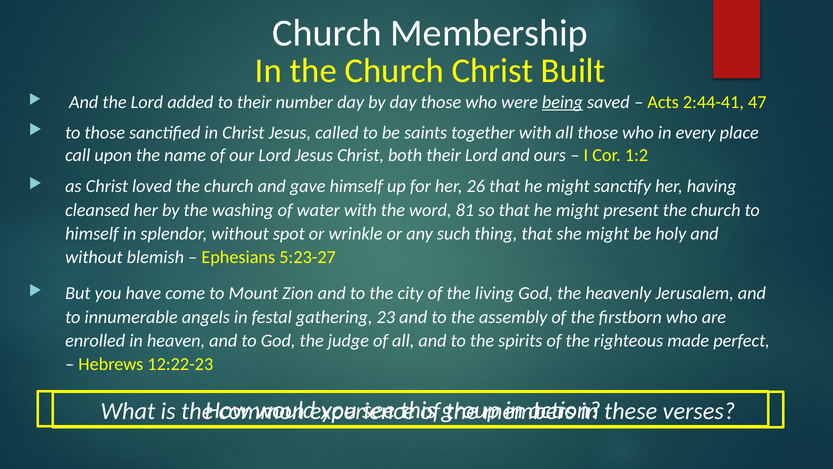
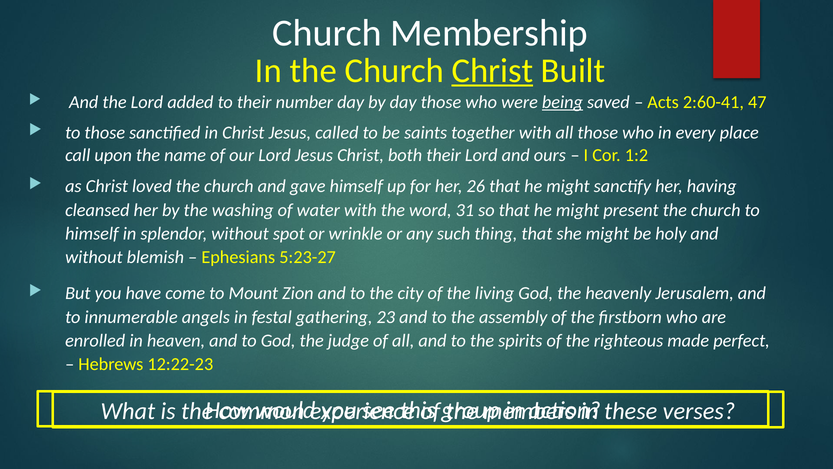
Christ at (492, 71) underline: none -> present
2:44-41: 2:44-41 -> 2:60-41
81: 81 -> 31
